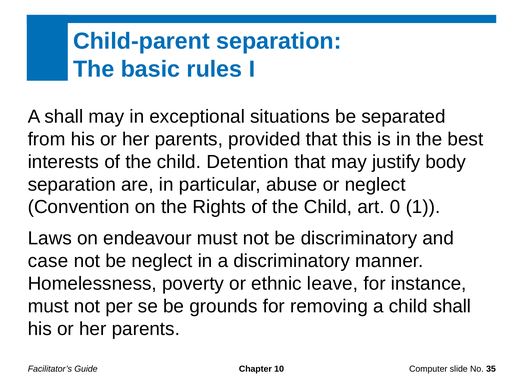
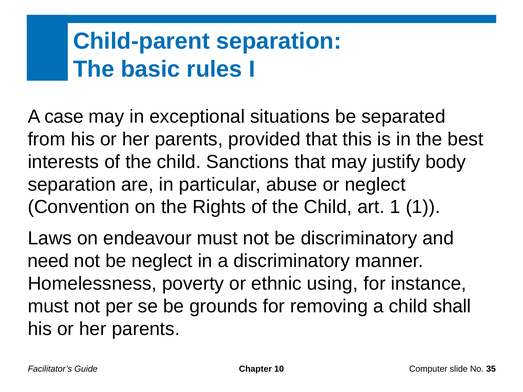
A shall: shall -> case
Detention: Detention -> Sanctions
art 0: 0 -> 1
case: case -> need
leave: leave -> using
